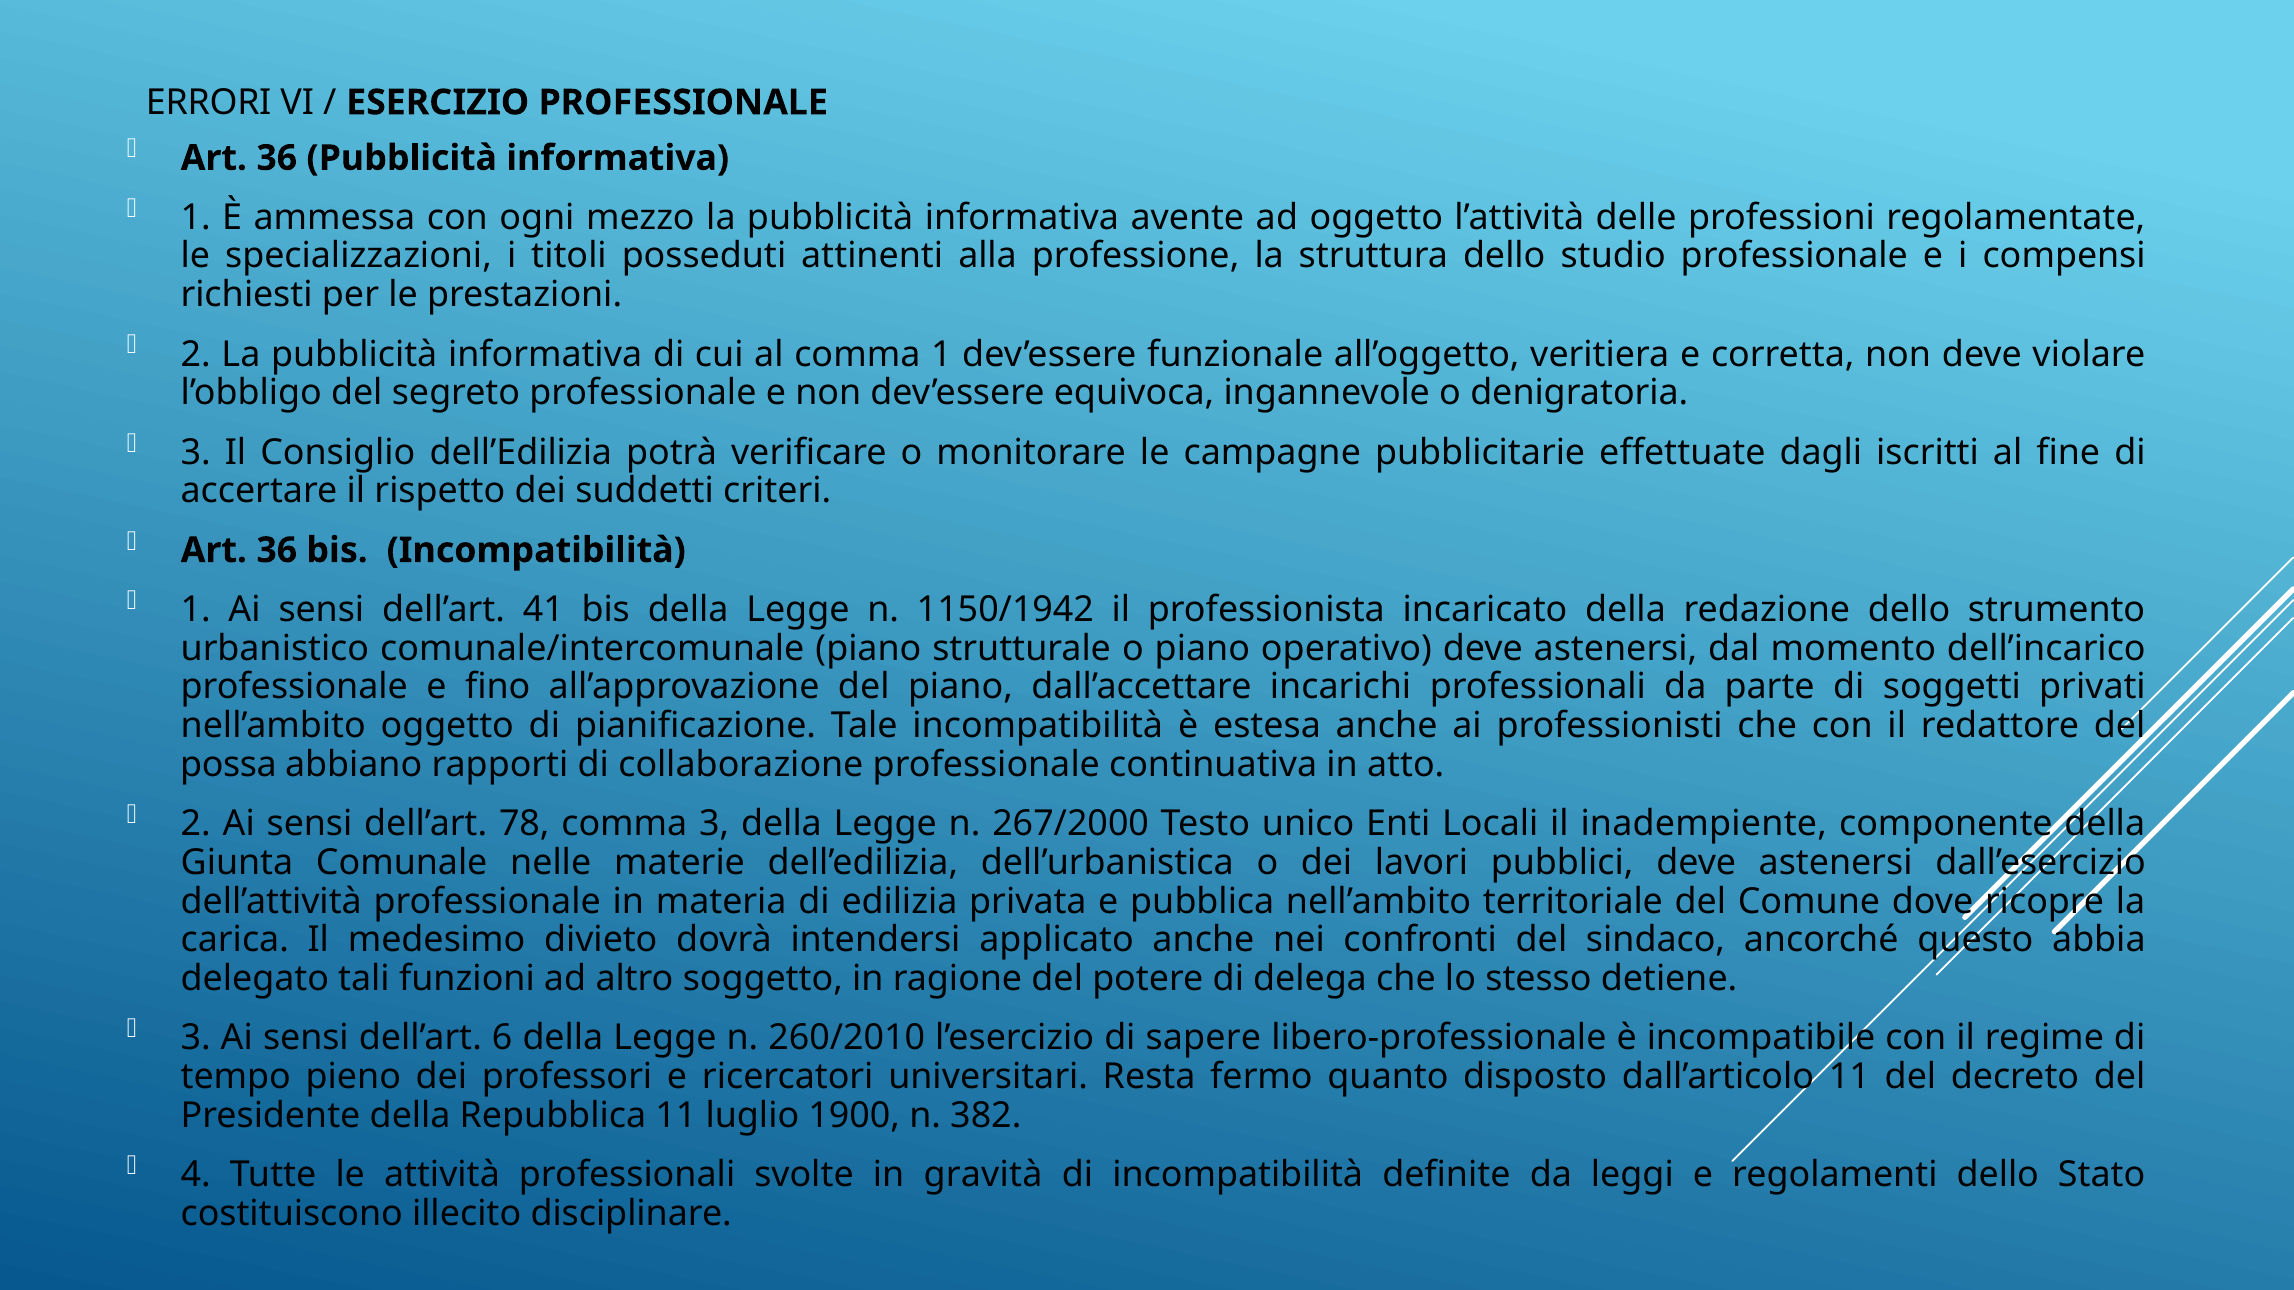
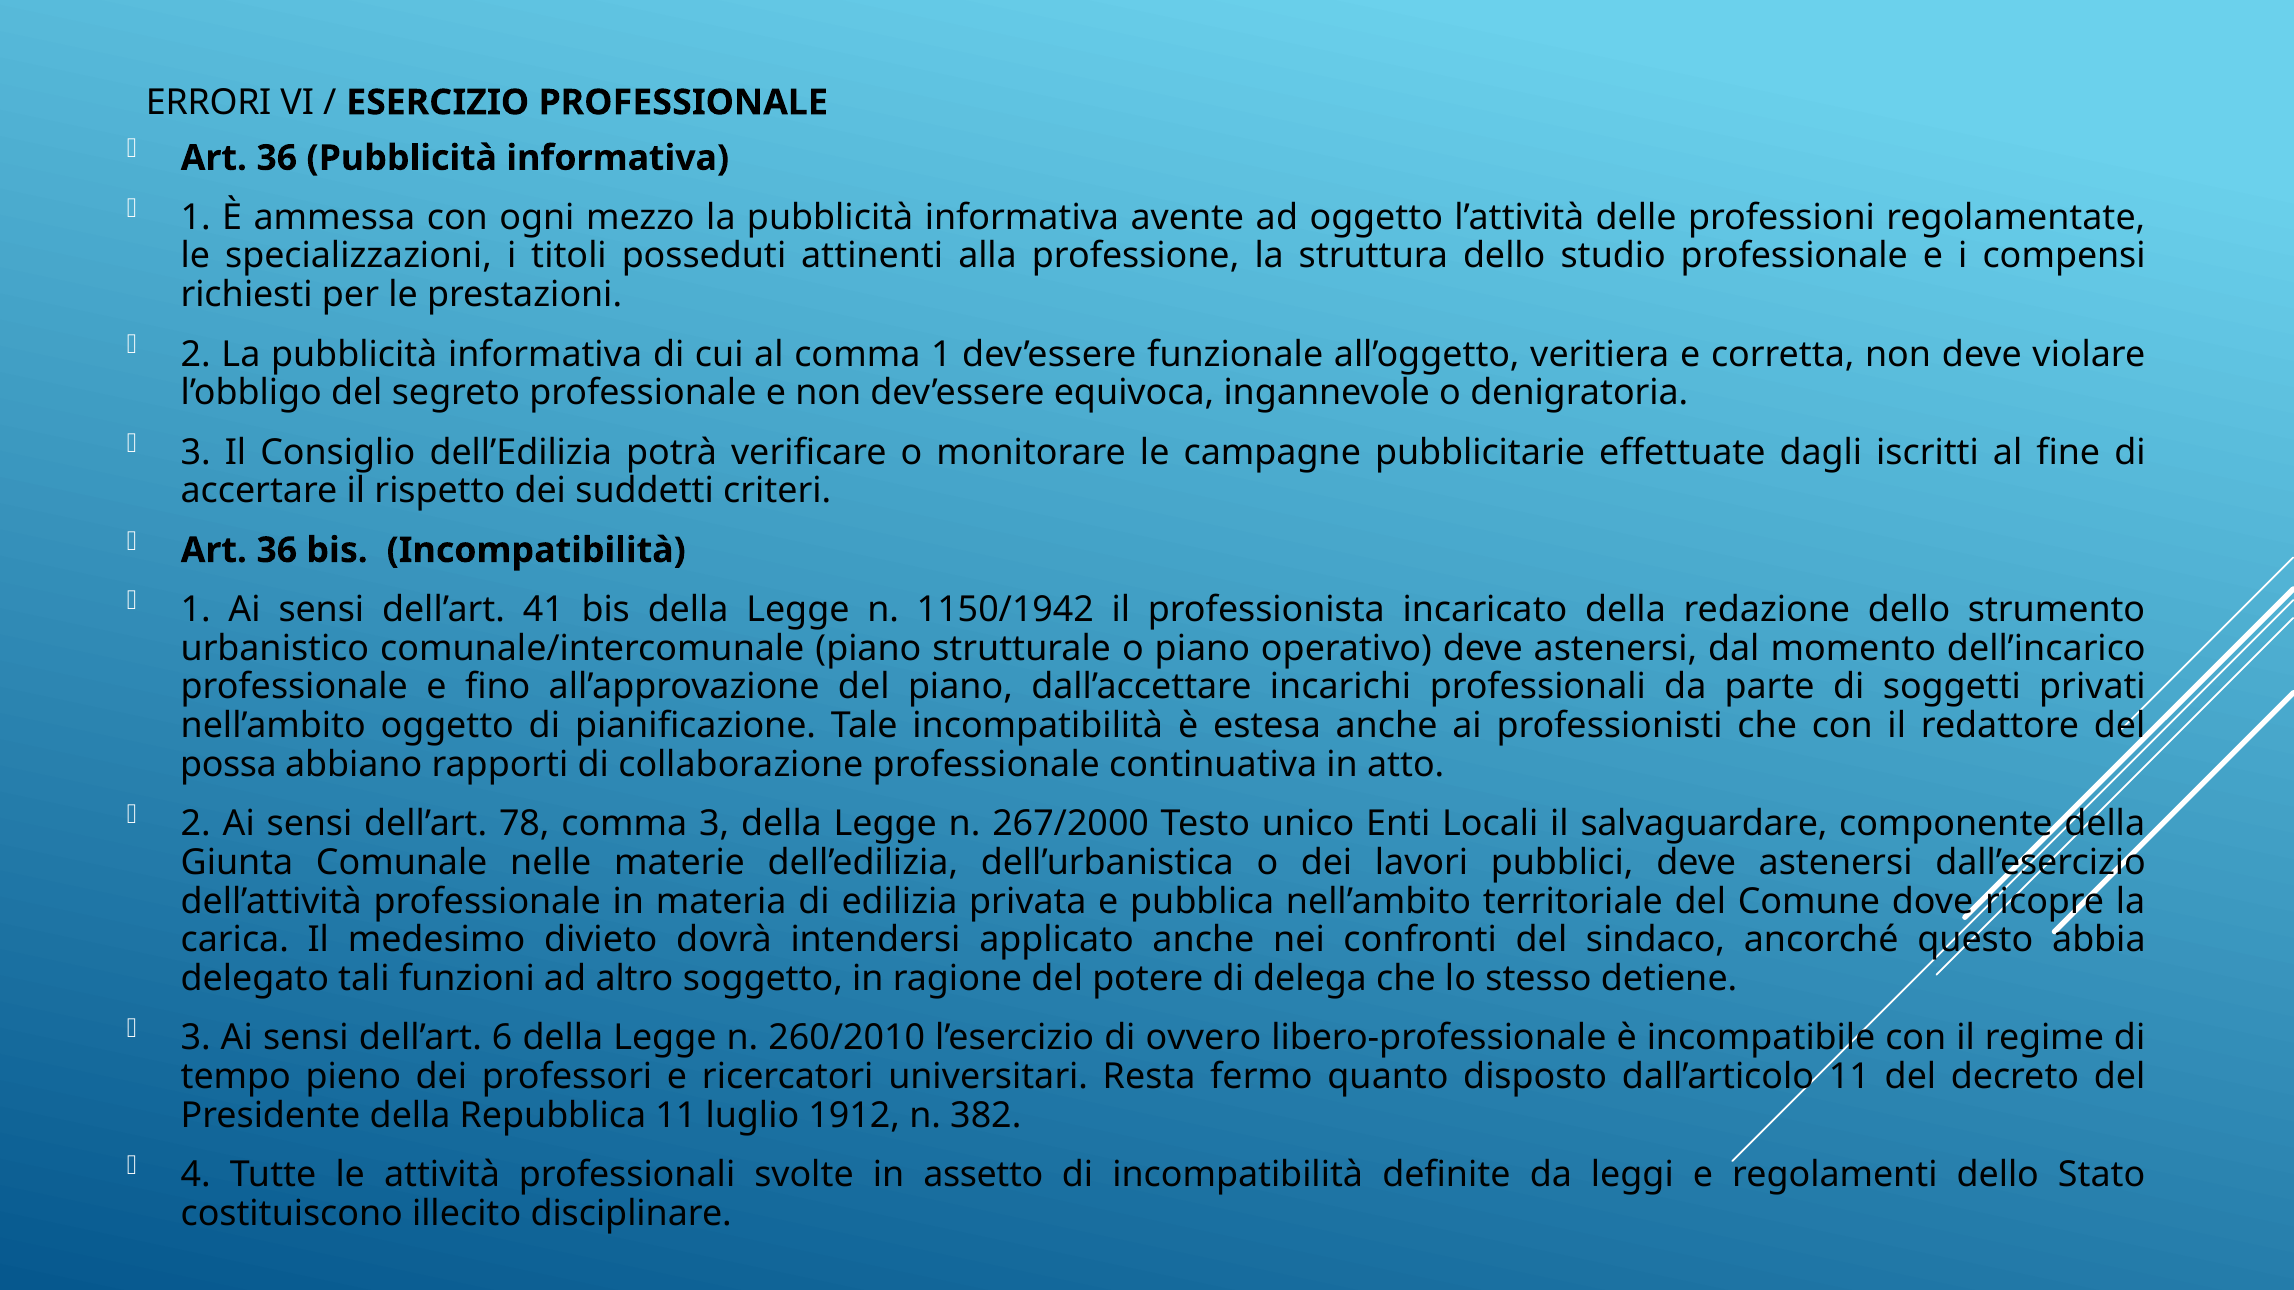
inadempiente: inadempiente -> salvaguardare
sapere: sapere -> ovvero
1900: 1900 -> 1912
gravità: gravità -> assetto
